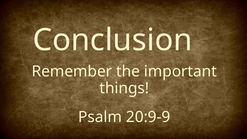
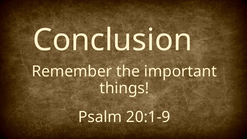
20:9-9: 20:9-9 -> 20:1-9
